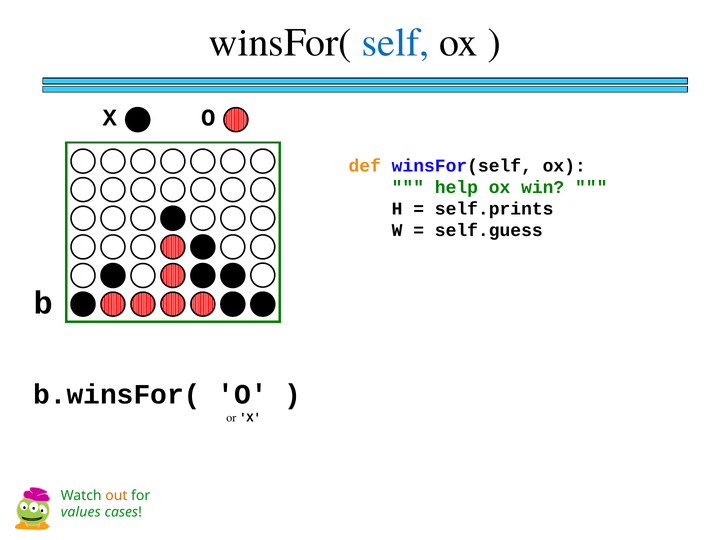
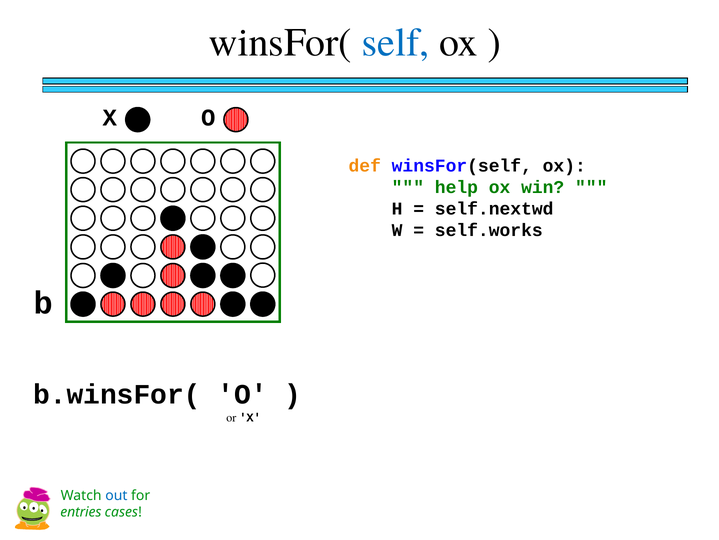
self.prints: self.prints -> self.nextwd
self.guess: self.guess -> self.works
out colour: orange -> blue
values: values -> entries
